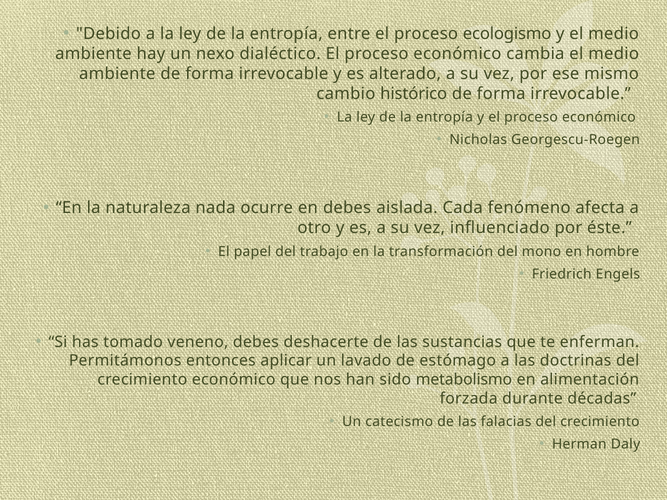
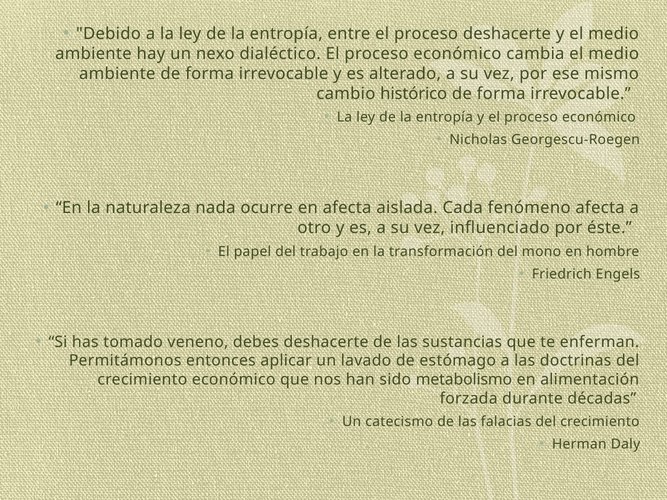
proceso ecologismo: ecologismo -> deshacerte
en debes: debes -> afecta
